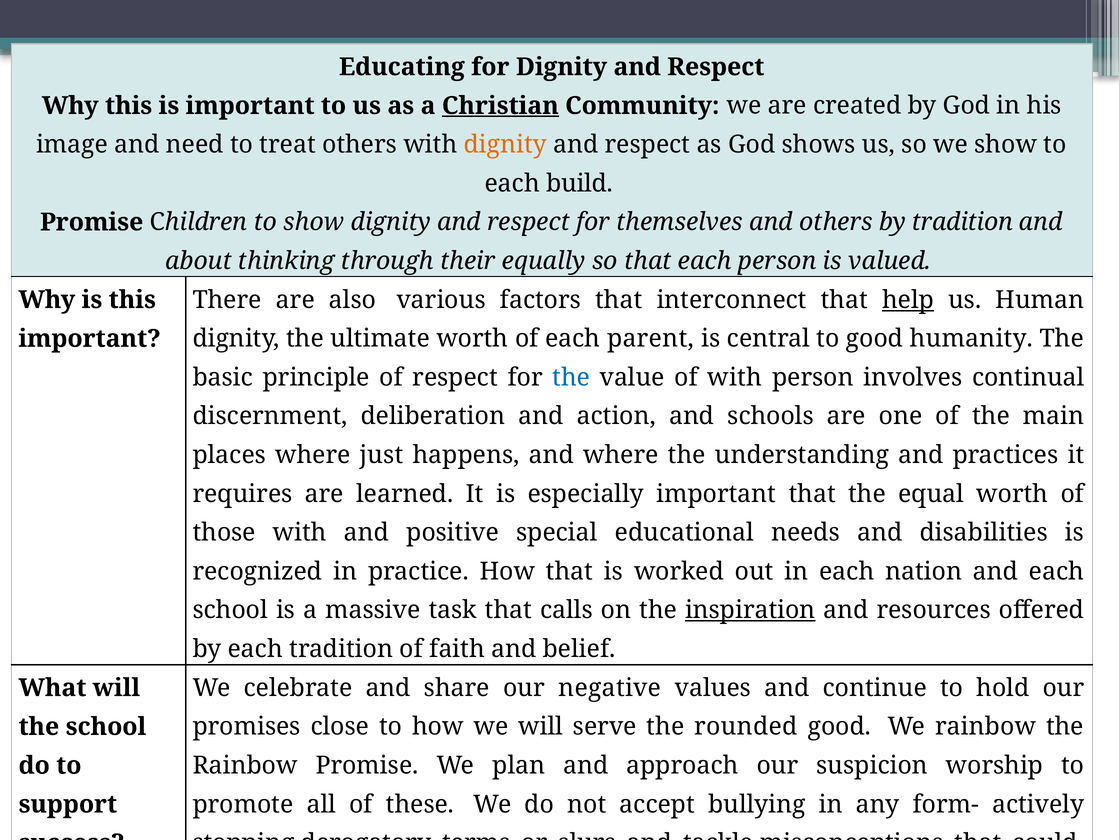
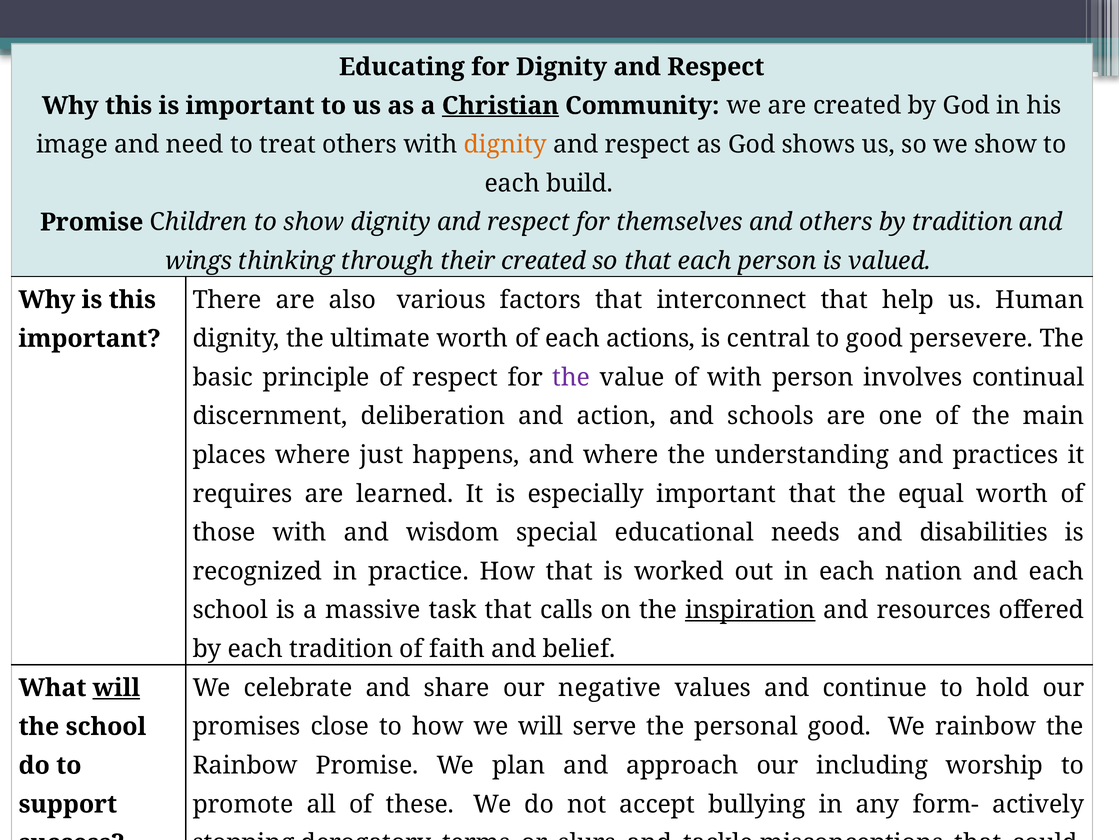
about: about -> wings
their equally: equally -> created
help underline: present -> none
parent: parent -> actions
humanity: humanity -> persevere
the at (571, 377) colour: blue -> purple
positive: positive -> wisdom
will at (116, 687) underline: none -> present
rounded: rounded -> personal
suspicion: suspicion -> including
